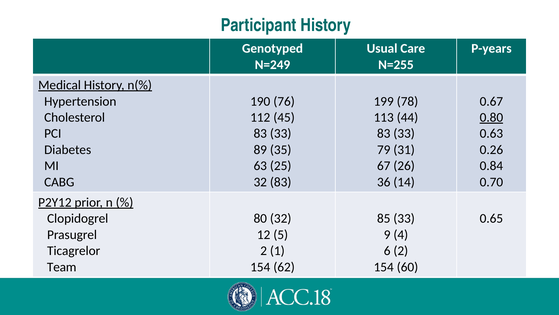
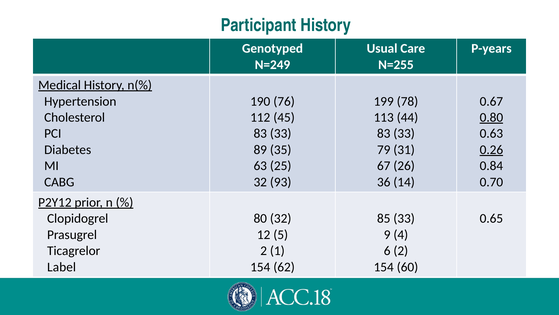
0.26 underline: none -> present
32 83: 83 -> 93
Team: Team -> Label
